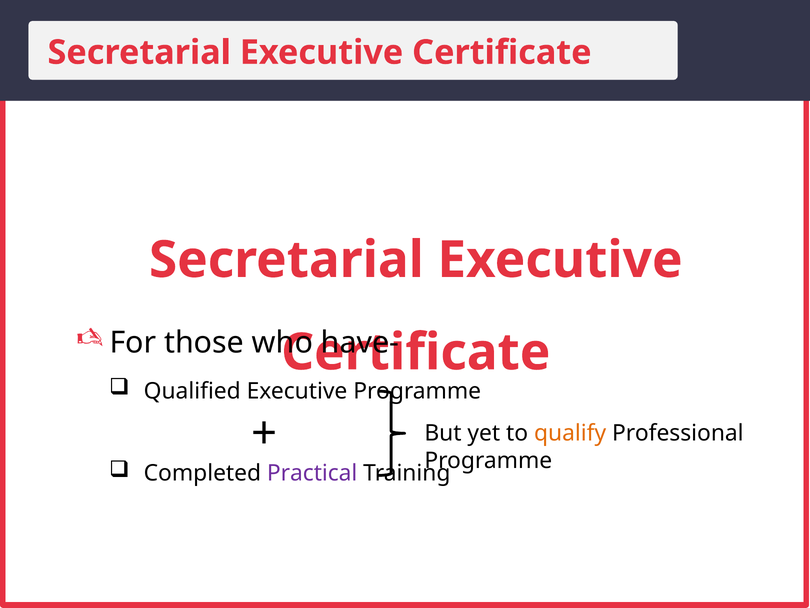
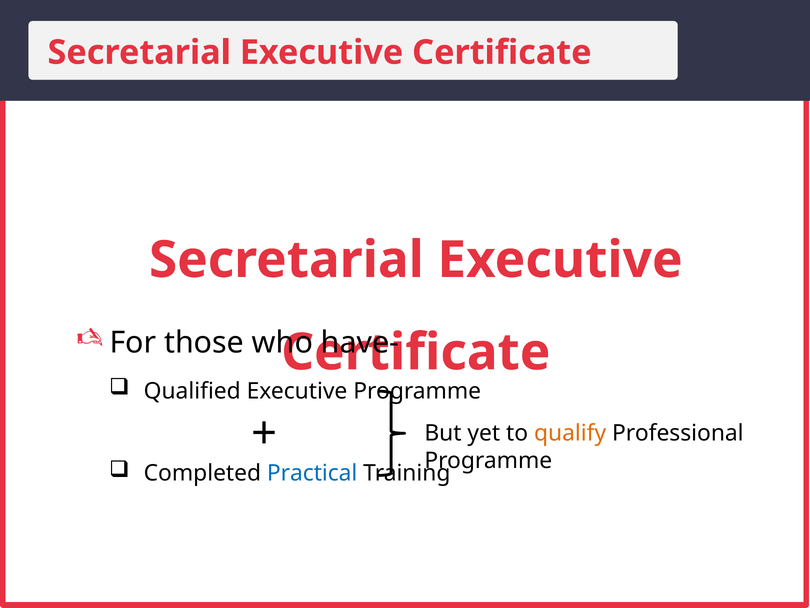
Practical colour: purple -> blue
